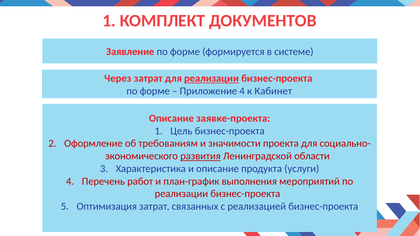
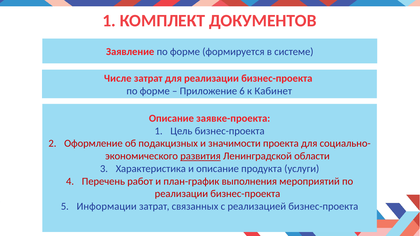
Через: Через -> Числе
реализации at (212, 78) underline: present -> none
Приложение 4: 4 -> 6
требованиям: требованиям -> подакцизных
Оптимизация: Оптимизация -> Информации
